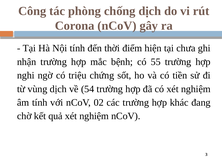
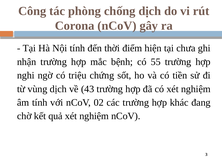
54: 54 -> 43
